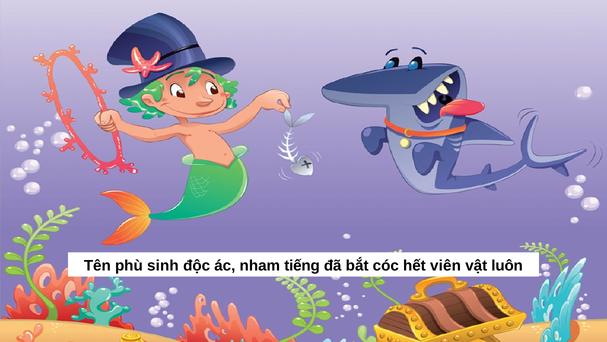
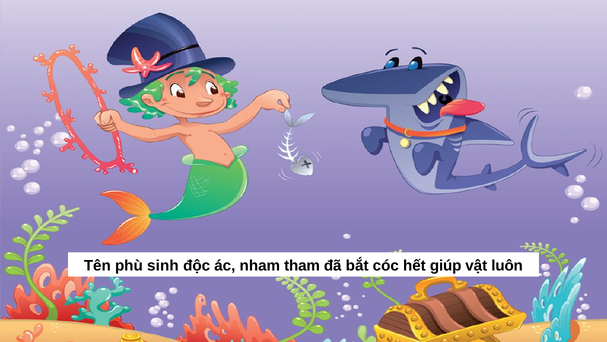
tiếng: tiếng -> tham
viên: viên -> giúp
